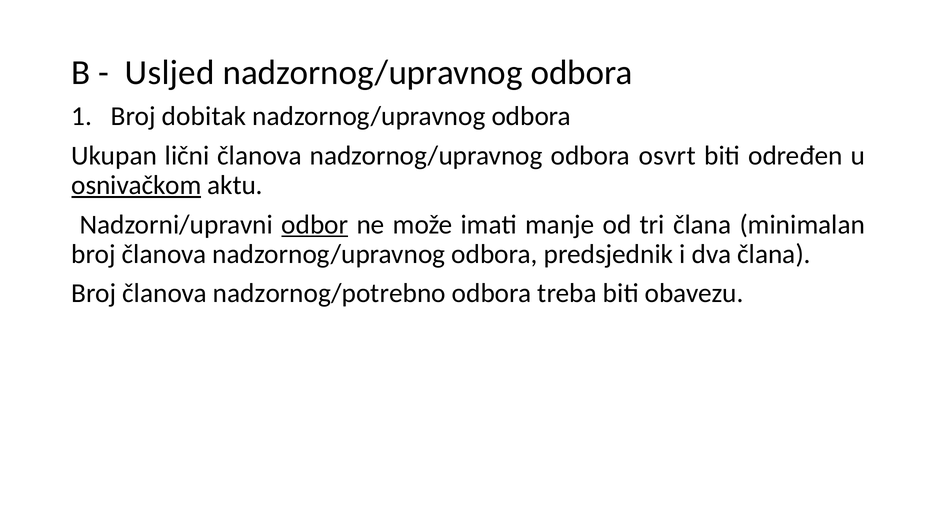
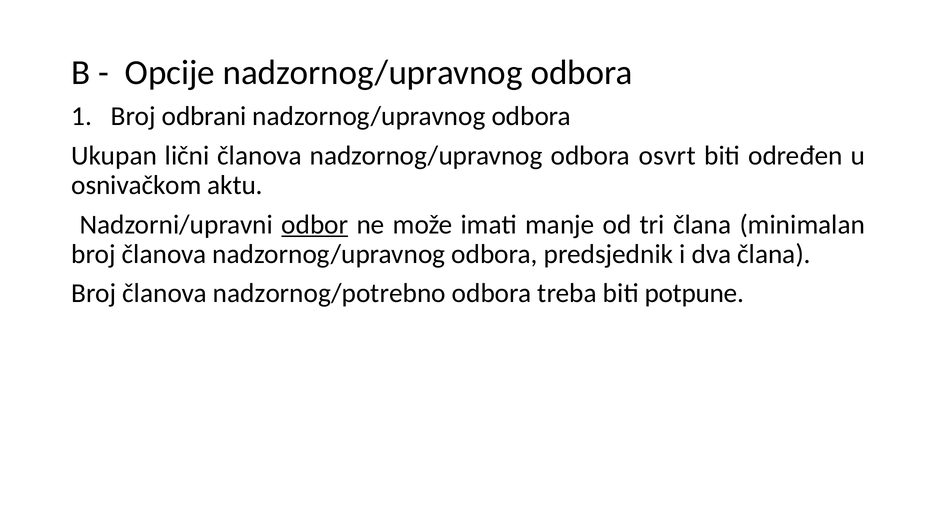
Usljed: Usljed -> Opcije
dobitak: dobitak -> odbrani
osnivačkom underline: present -> none
obavezu: obavezu -> potpune
